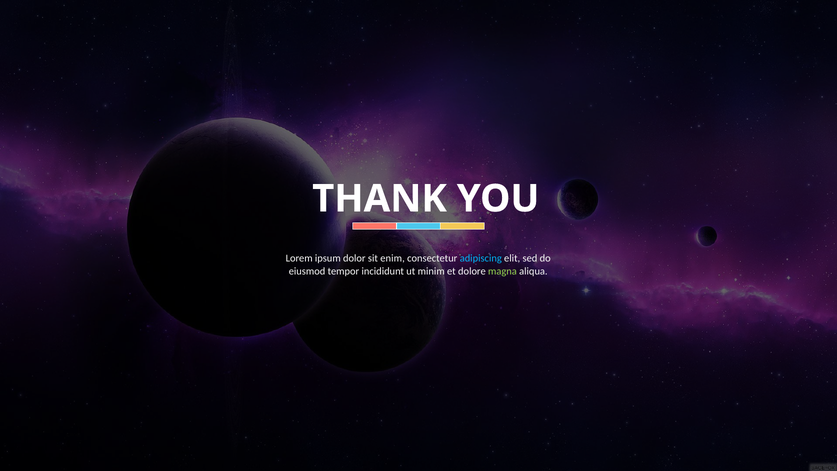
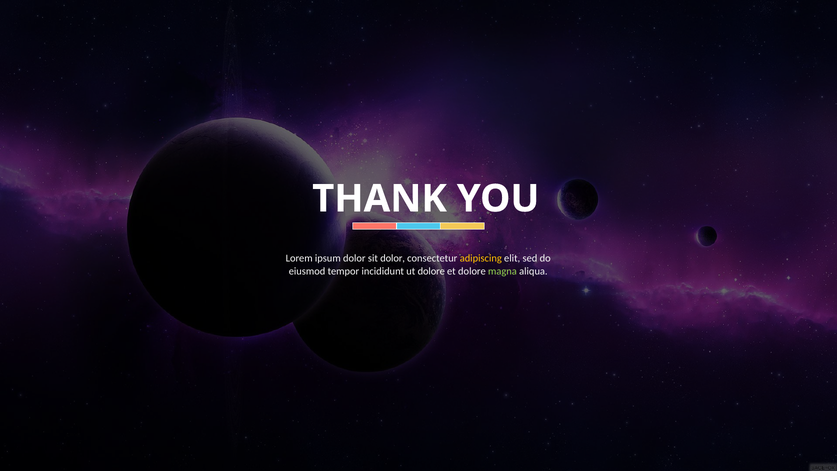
sit enim: enim -> dolor
adipiscing colour: light blue -> yellow
ut minim: minim -> dolore
